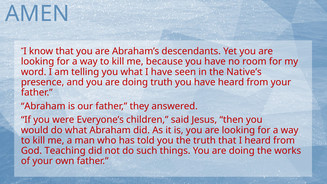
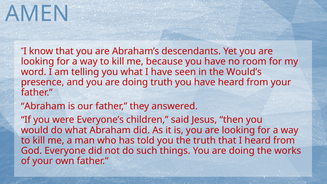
Native’s: Native’s -> Would’s
Teaching: Teaching -> Everyone
